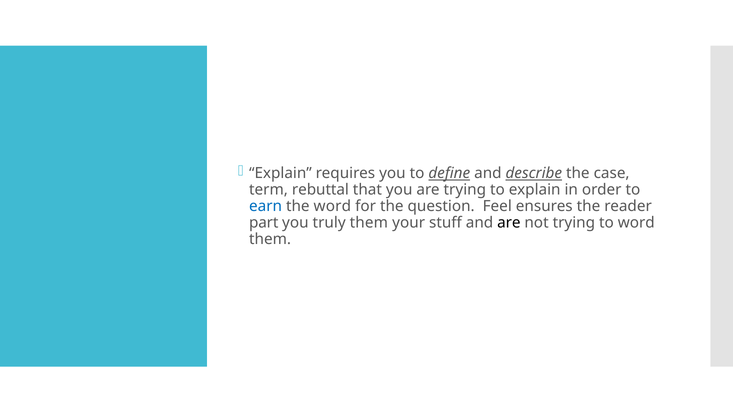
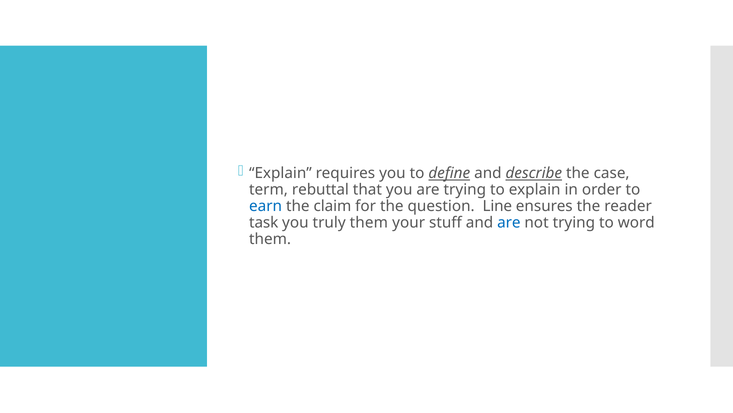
the word: word -> claim
Feel: Feel -> Line
part: part -> task
are at (509, 222) colour: black -> blue
